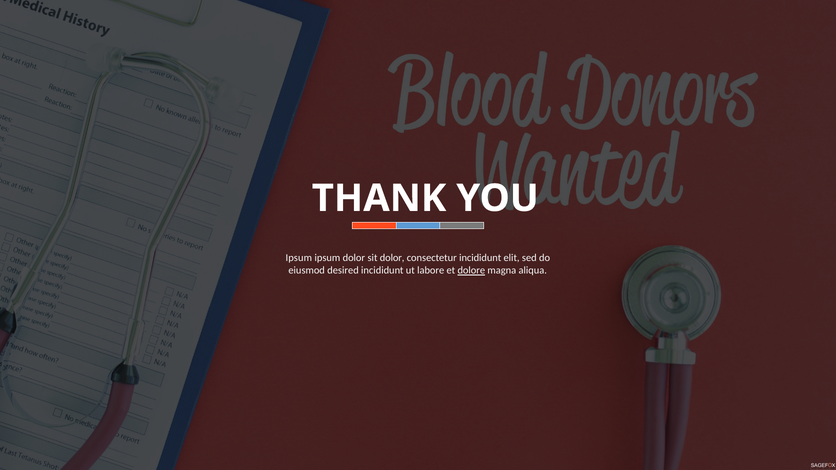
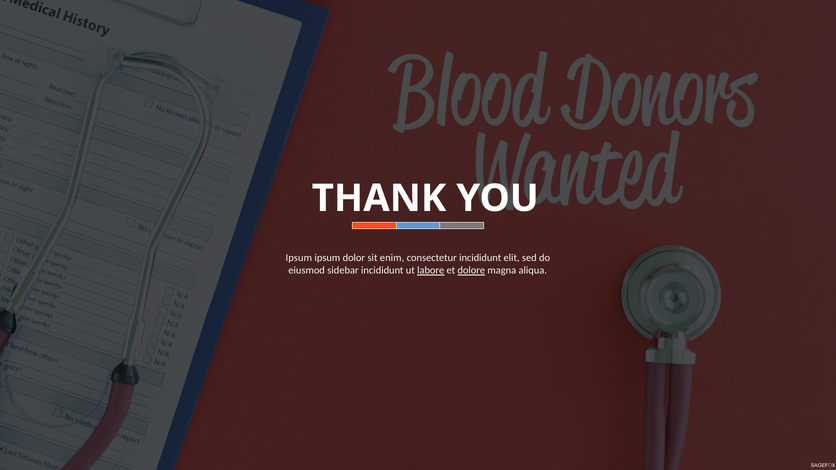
sit dolor: dolor -> enim
desired: desired -> sidebar
labore underline: none -> present
